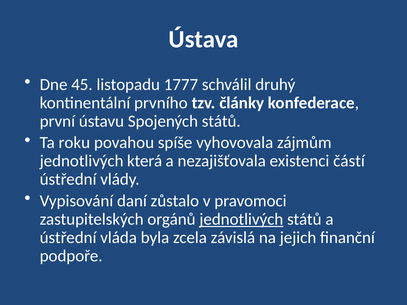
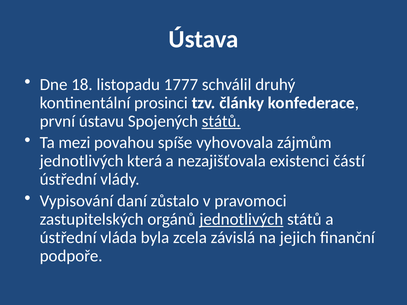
45: 45 -> 18
prvního: prvního -> prosinci
států at (221, 121) underline: none -> present
roku: roku -> mezi
